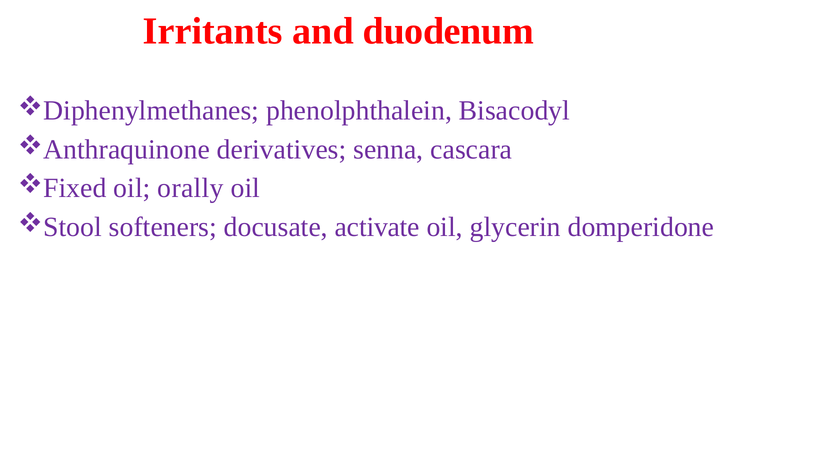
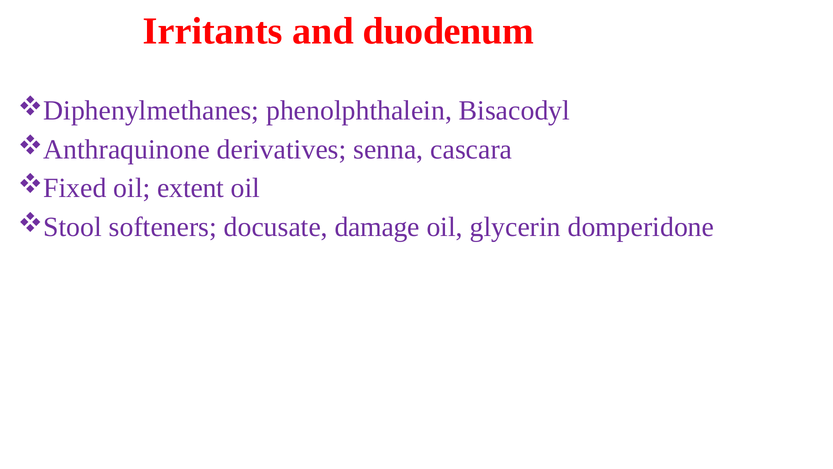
orally: orally -> extent
activate: activate -> damage
